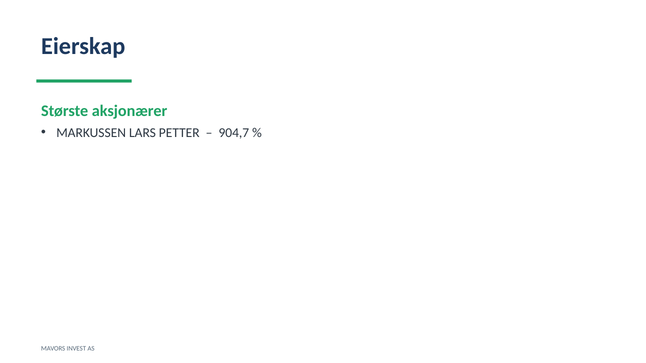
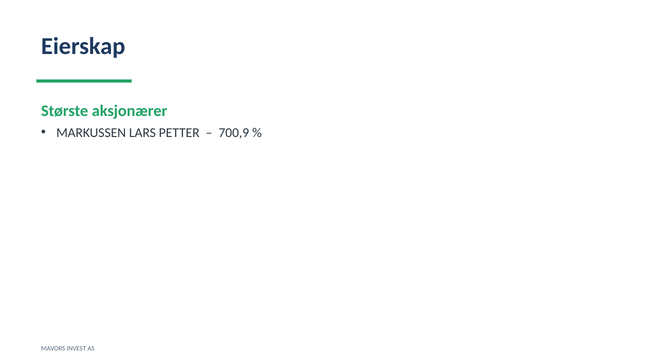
904,7: 904,7 -> 700,9
